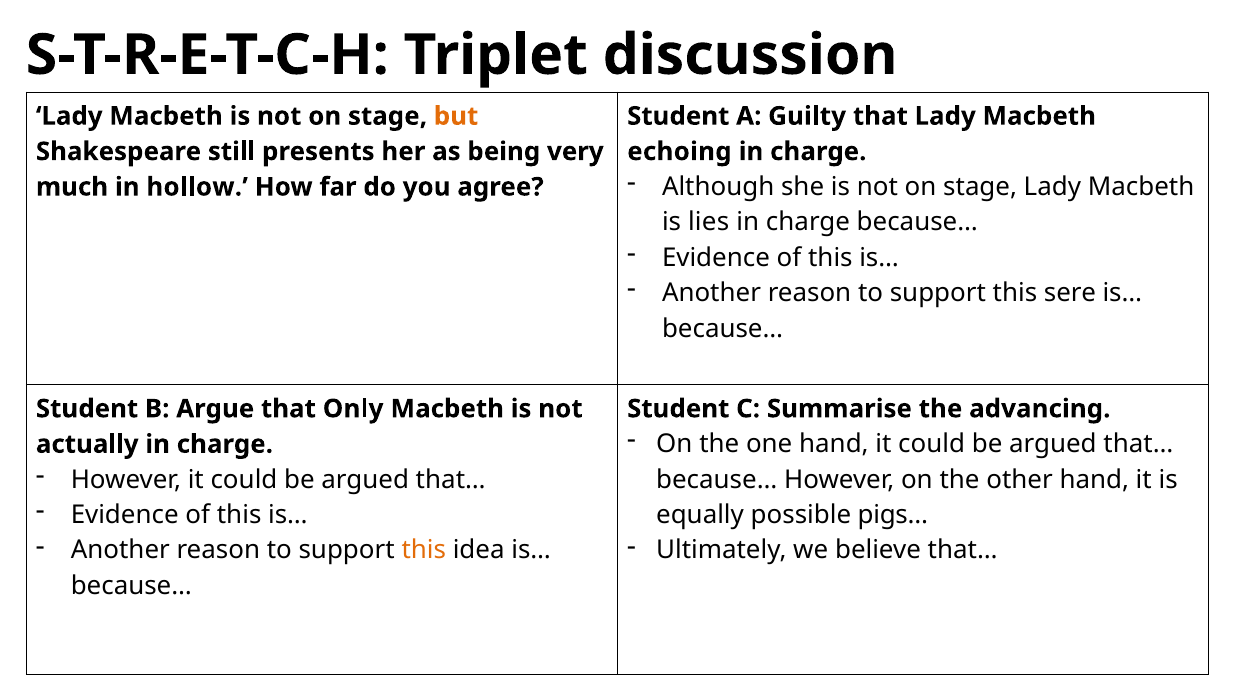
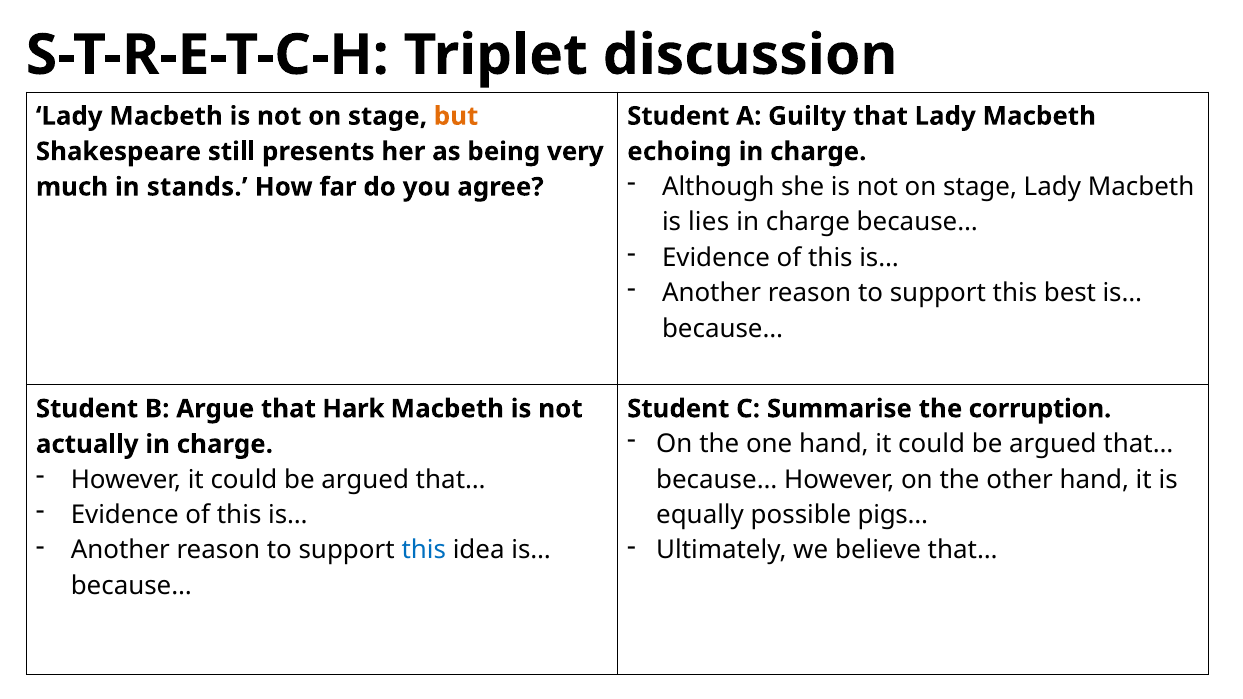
hollow: hollow -> stands
sere: sere -> best
Only: Only -> Hark
advancing: advancing -> corruption
this at (424, 551) colour: orange -> blue
